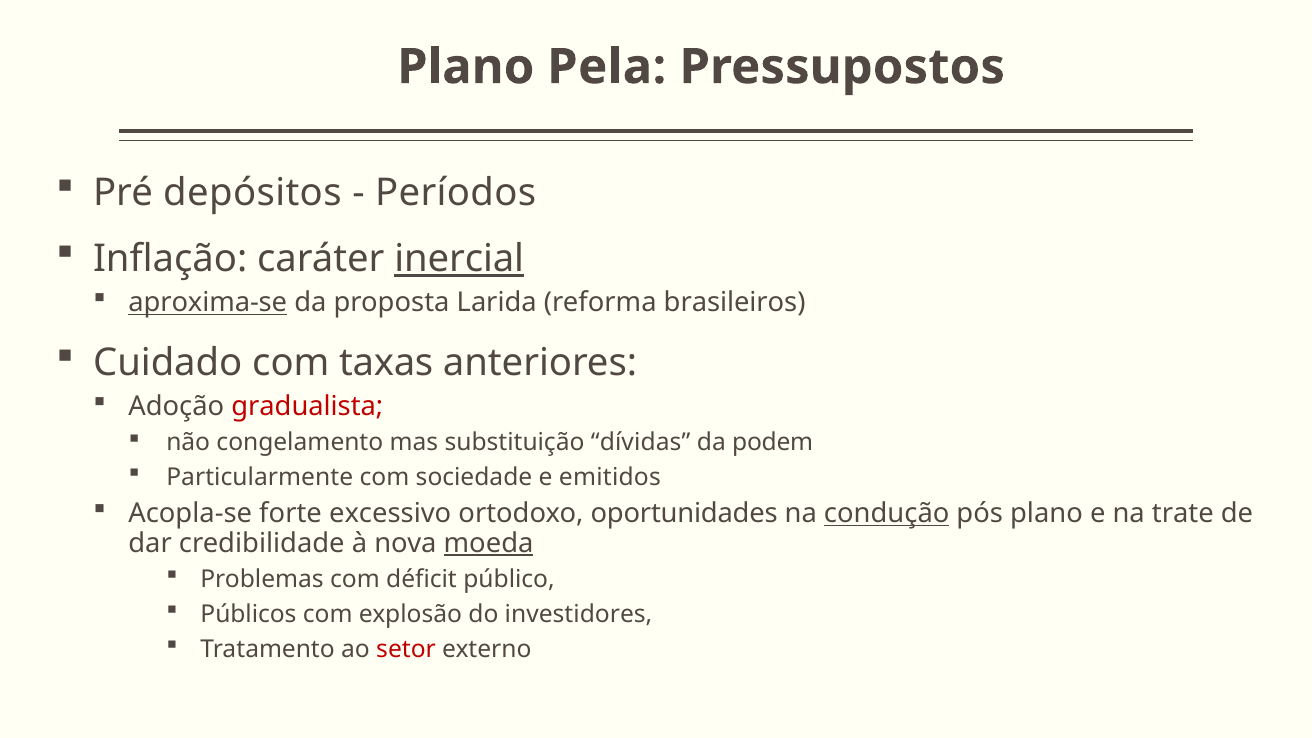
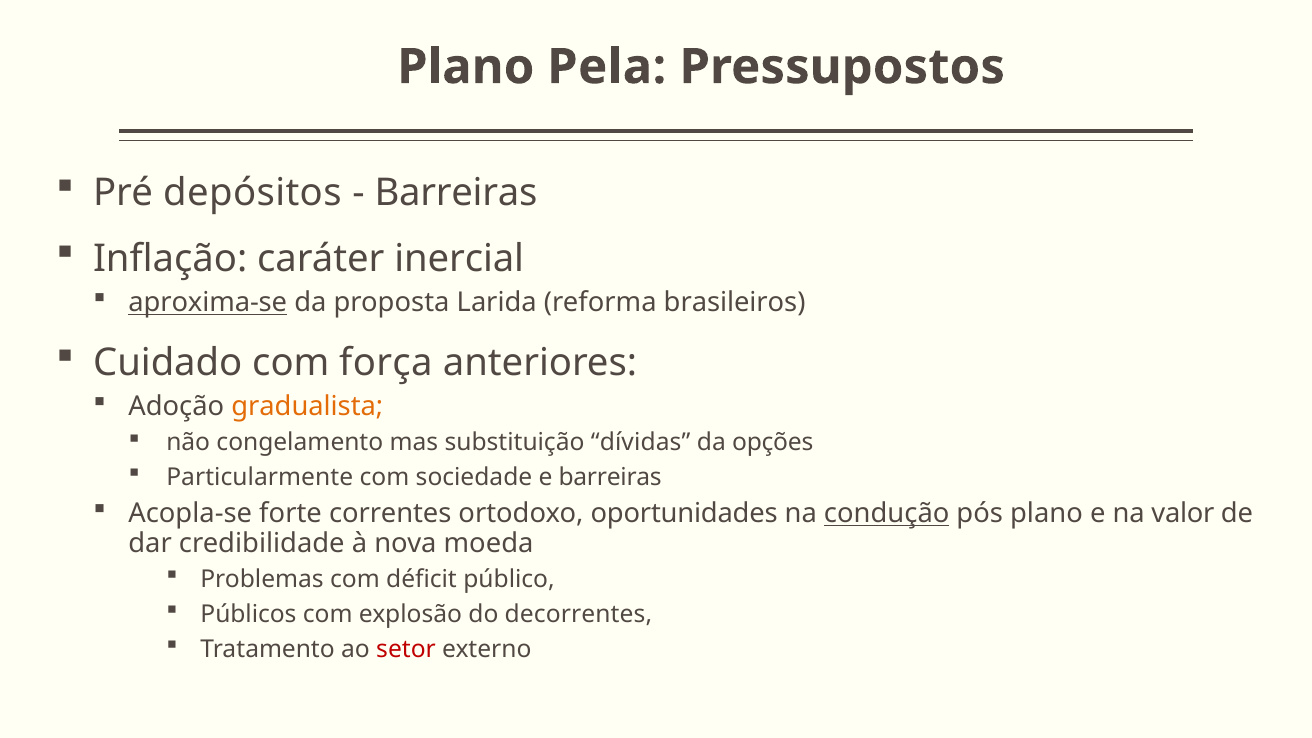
Períodos at (456, 193): Períodos -> Barreiras
inercial underline: present -> none
taxas: taxas -> força
gradualista colour: red -> orange
podem: podem -> opções
e emitidos: emitidos -> barreiras
excessivo: excessivo -> correntes
trate: trate -> valor
moeda underline: present -> none
investidores: investidores -> decorrentes
